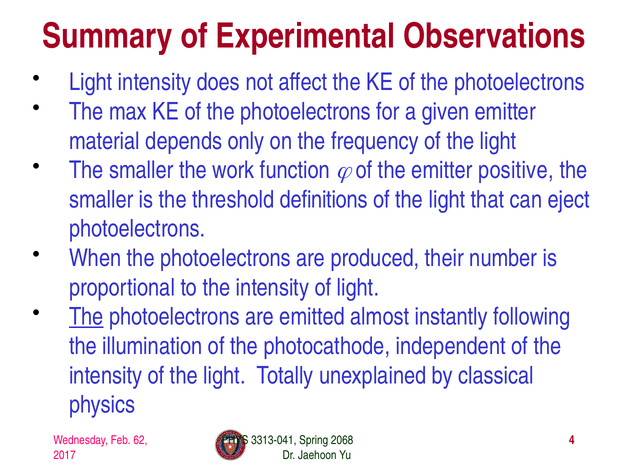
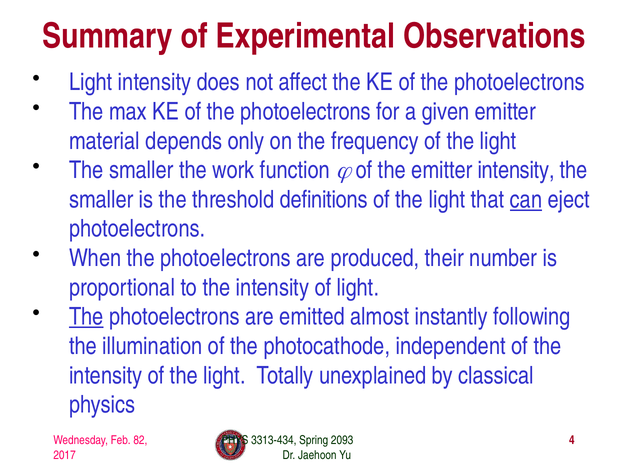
emitter positive: positive -> intensity
can underline: none -> present
62: 62 -> 82
3313-041: 3313-041 -> 3313-434
2068: 2068 -> 2093
